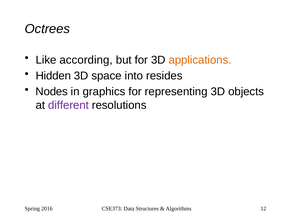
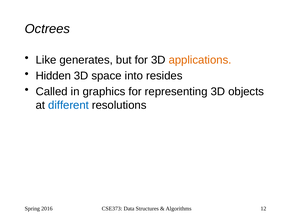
according: according -> generates
Nodes: Nodes -> Called
different colour: purple -> blue
